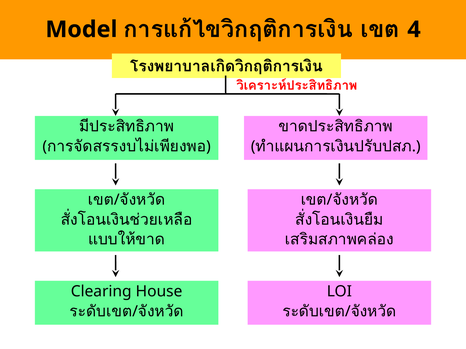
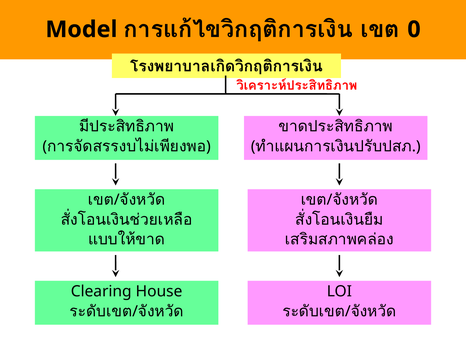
4: 4 -> 0
